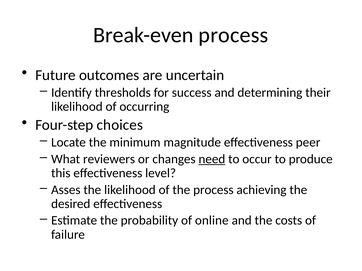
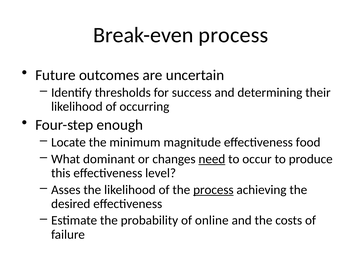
choices: choices -> enough
peer: peer -> food
reviewers: reviewers -> dominant
process at (213, 190) underline: none -> present
